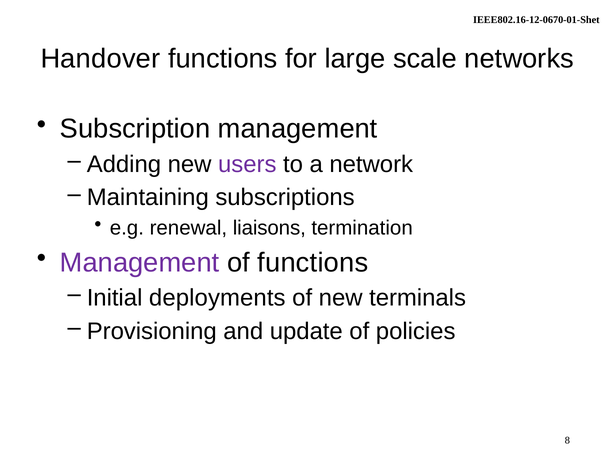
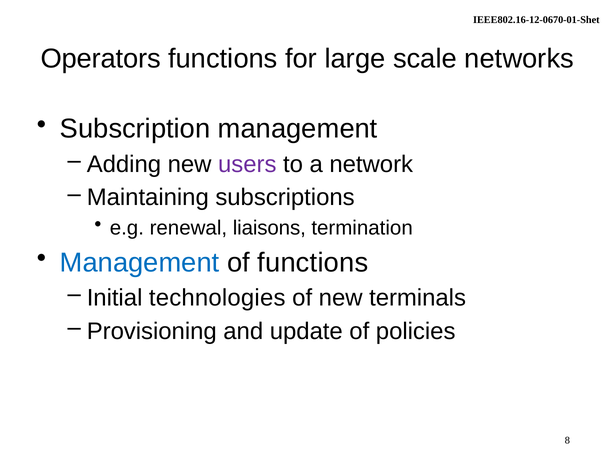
Handover: Handover -> Operators
Management at (140, 263) colour: purple -> blue
deployments: deployments -> technologies
